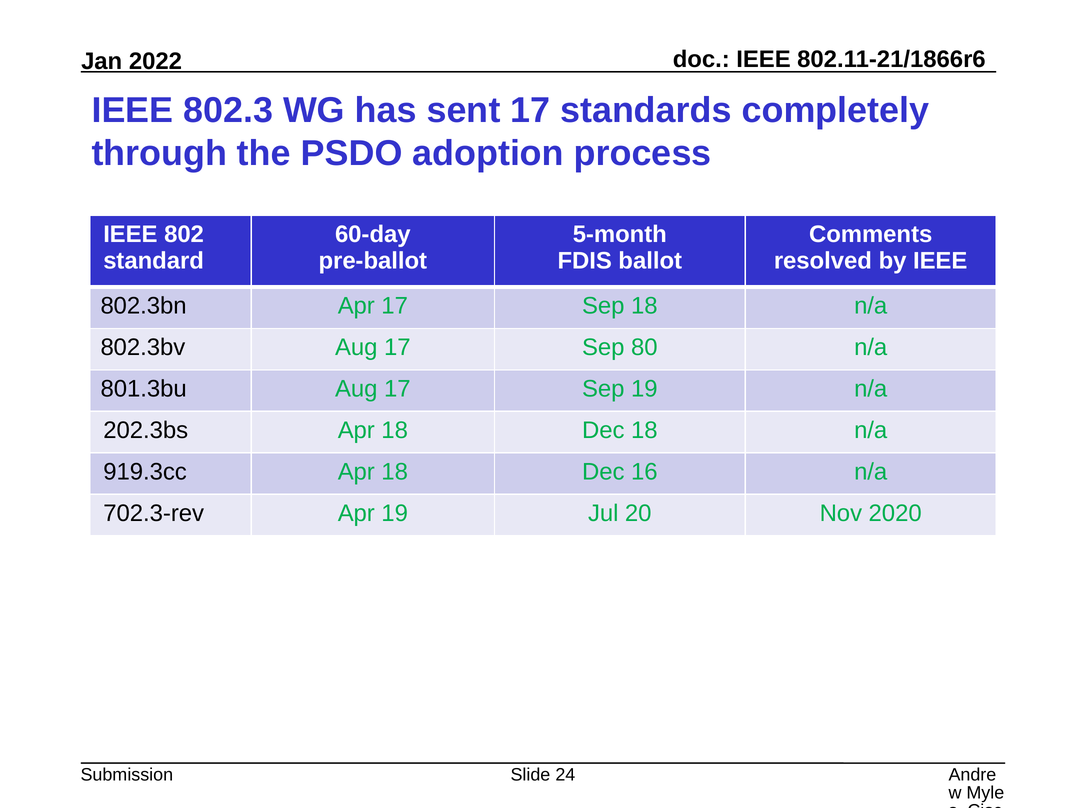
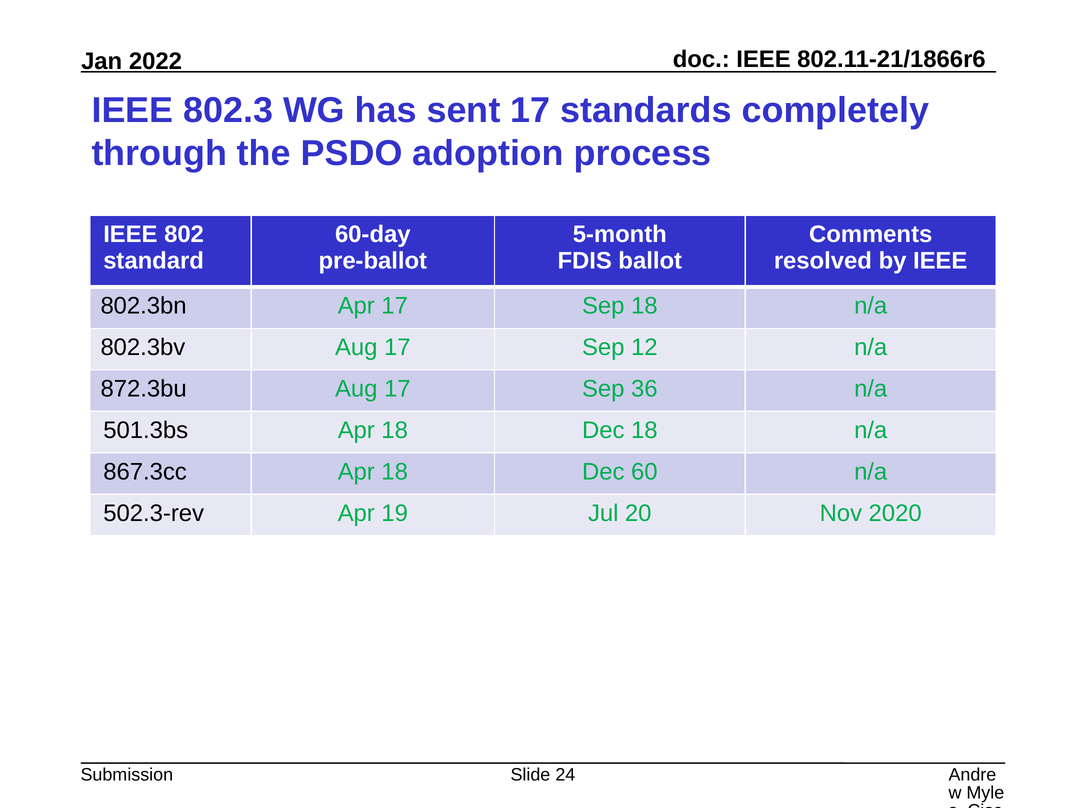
80: 80 -> 12
801.3bu: 801.3bu -> 872.3bu
Sep 19: 19 -> 36
202.3bs: 202.3bs -> 501.3bs
919.3cc: 919.3cc -> 867.3cc
16: 16 -> 60
702.3-rev: 702.3-rev -> 502.3-rev
